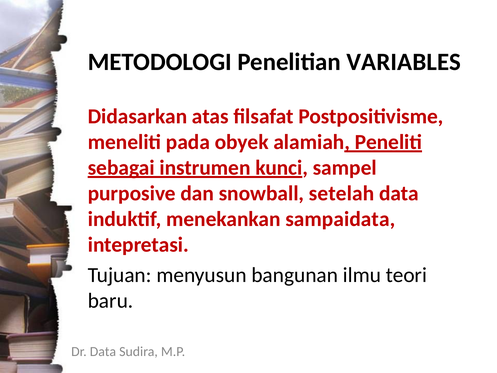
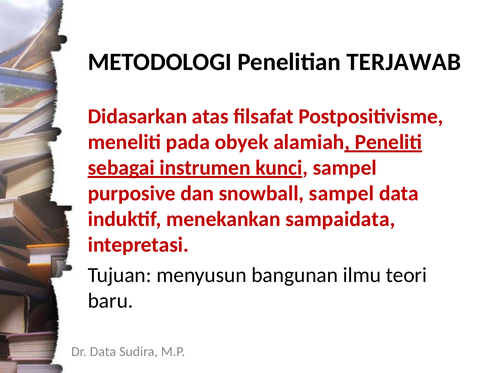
VARIABLES: VARIABLES -> TERJAWAB
snowball setelah: setelah -> sampel
